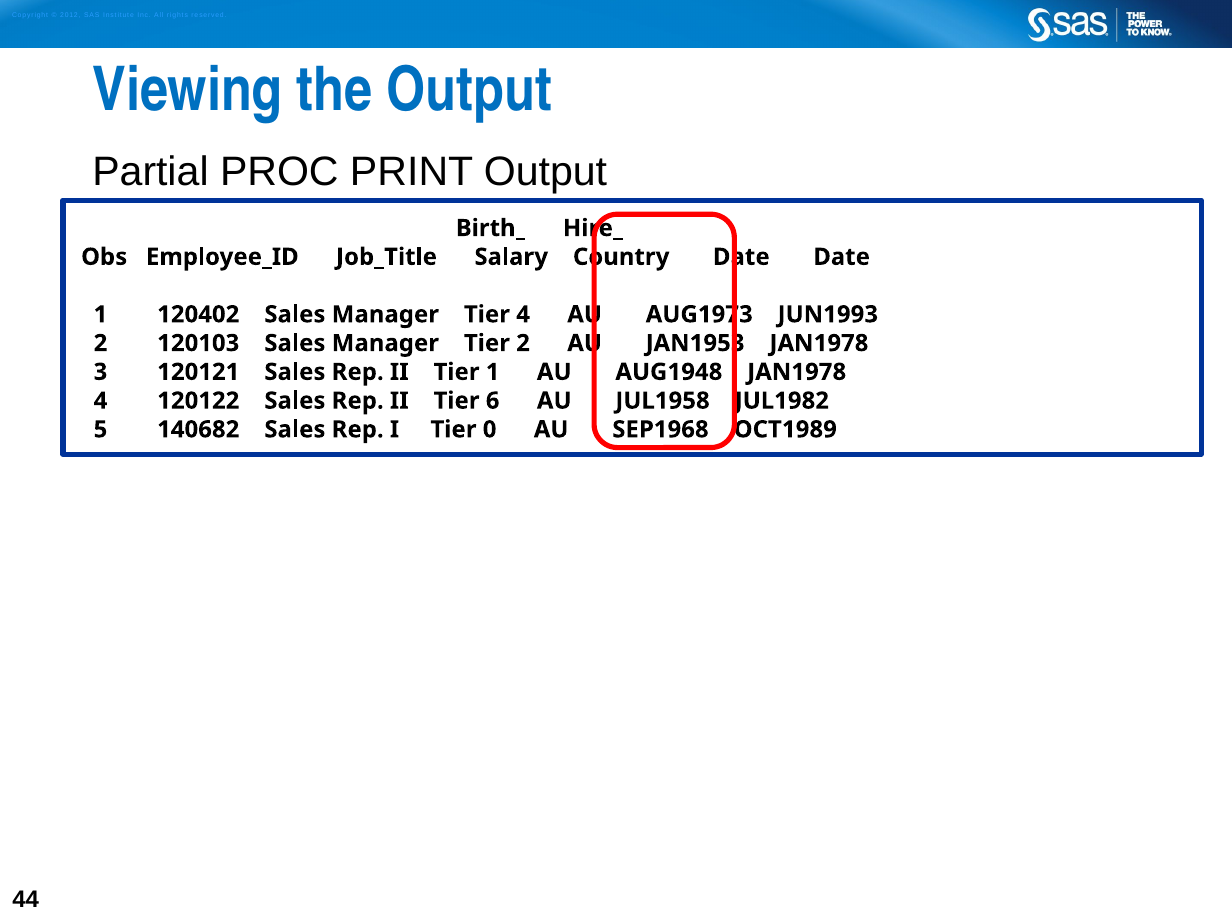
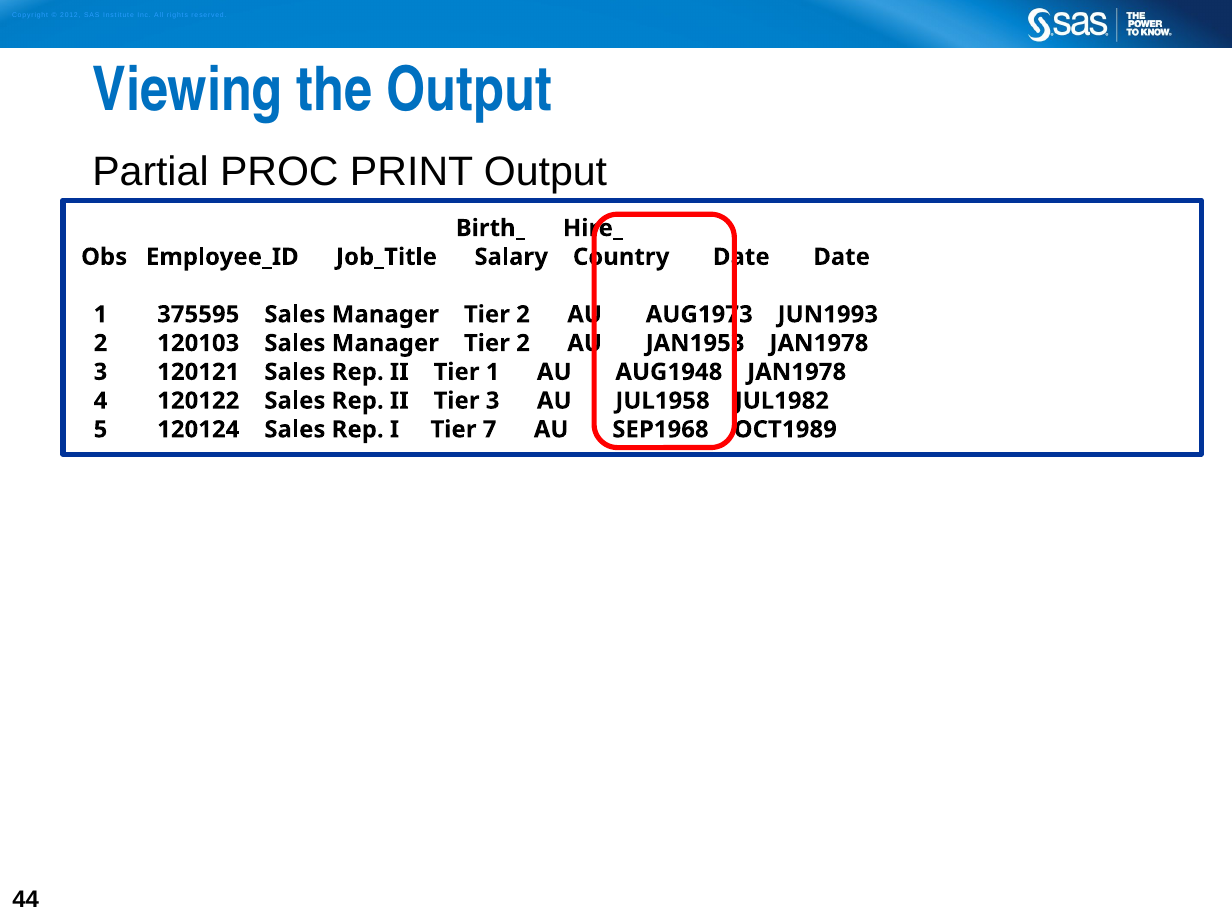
120402: 120402 -> 375595
4 at (523, 314): 4 -> 2
Tier 6: 6 -> 3
140682: 140682 -> 120124
0: 0 -> 7
